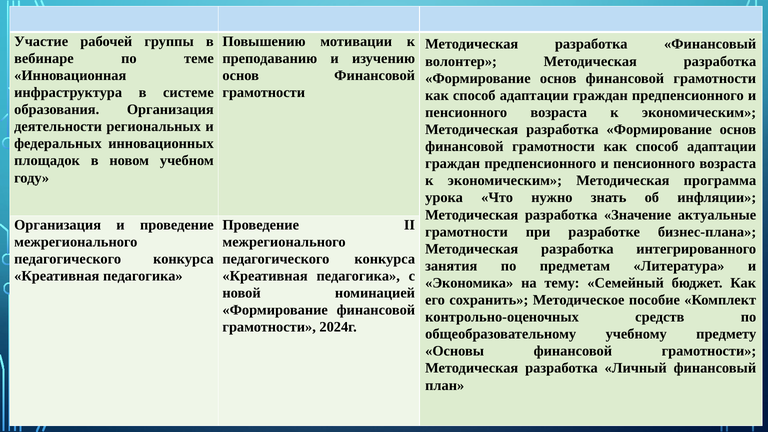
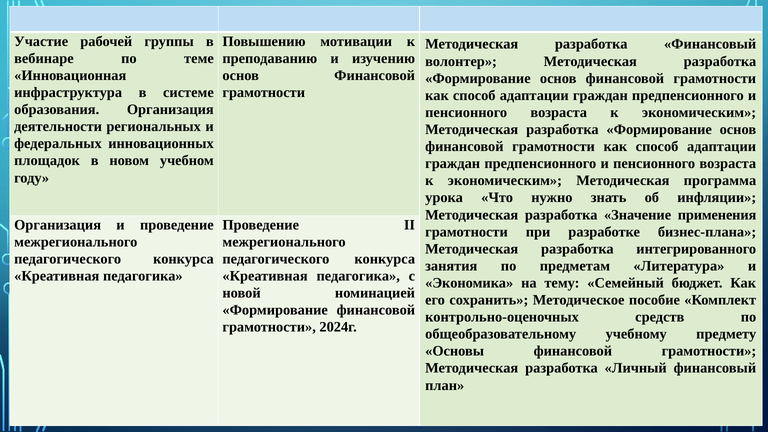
актуальные: актуальные -> применения
